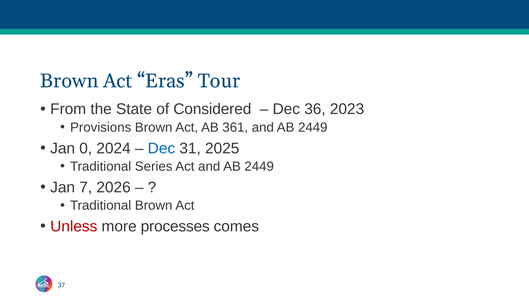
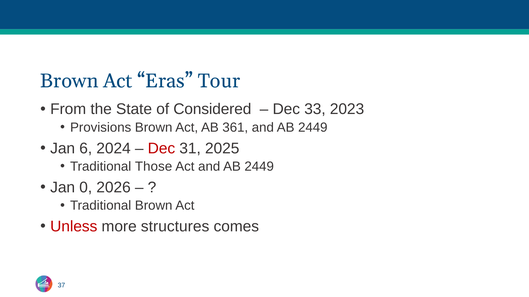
36: 36 -> 33
0: 0 -> 6
Dec at (161, 149) colour: blue -> red
Series: Series -> Those
7: 7 -> 0
processes: processes -> structures
